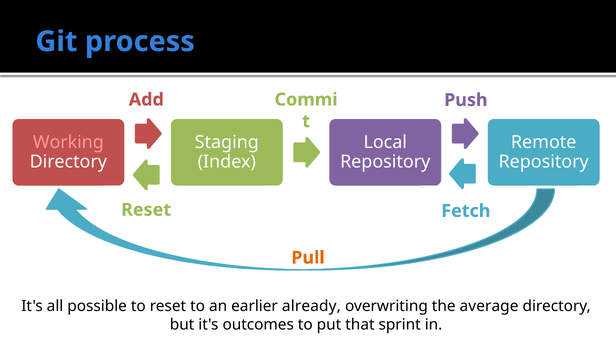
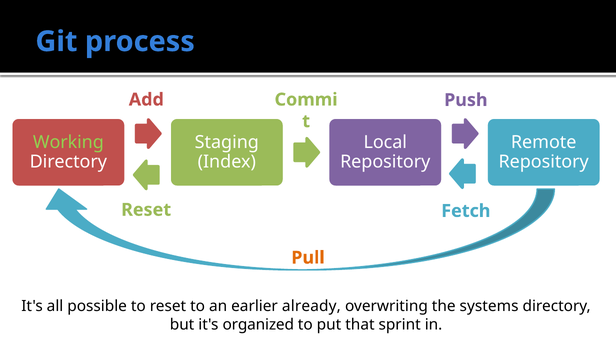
Working colour: pink -> light green
average: average -> systems
outcomes: outcomes -> organized
